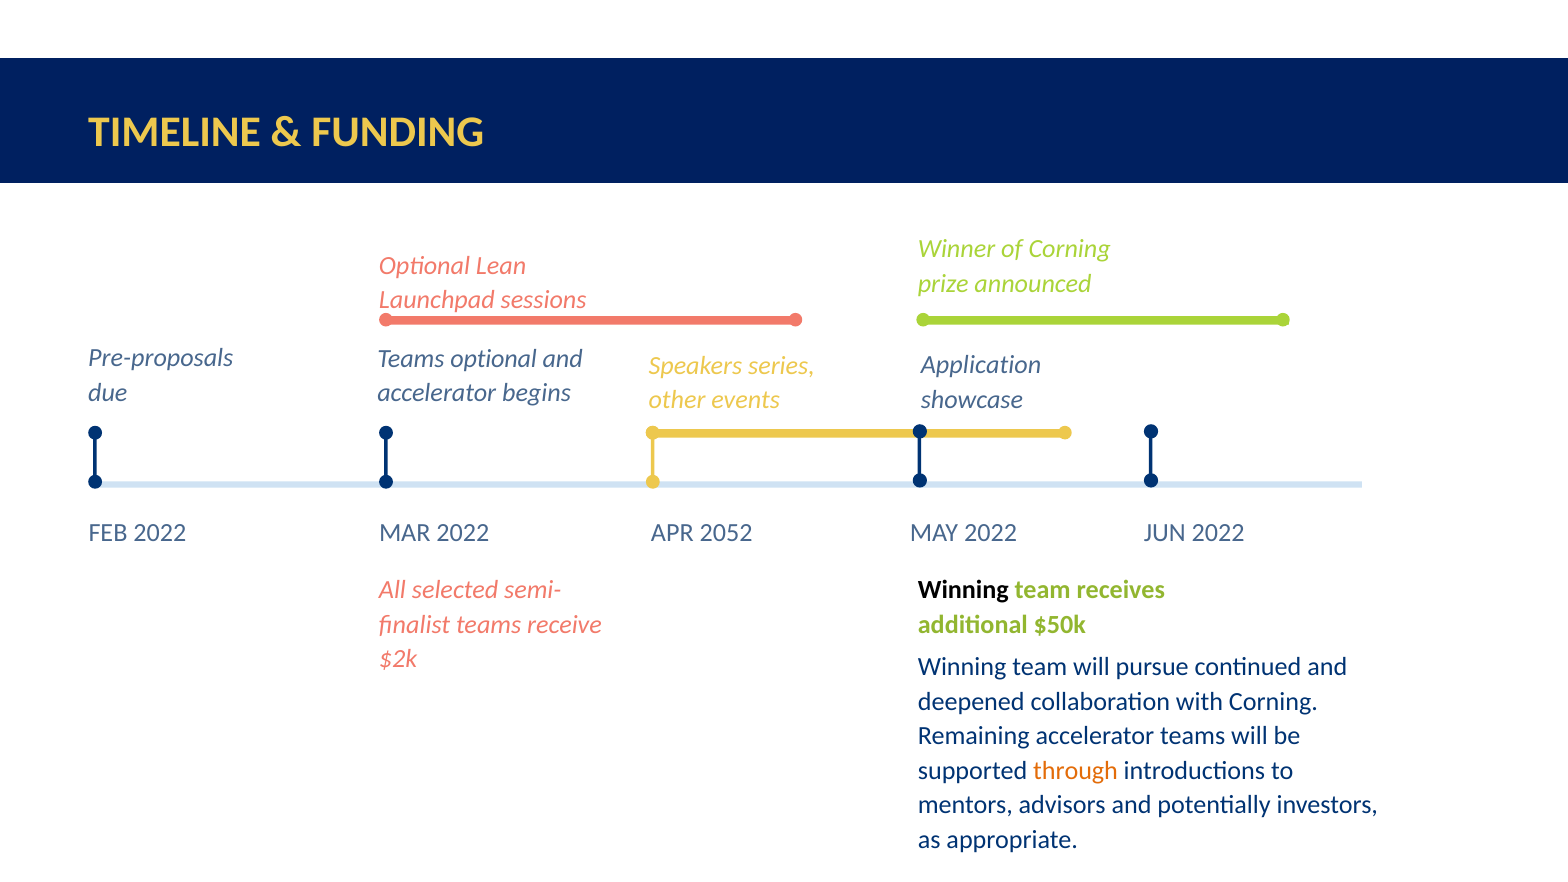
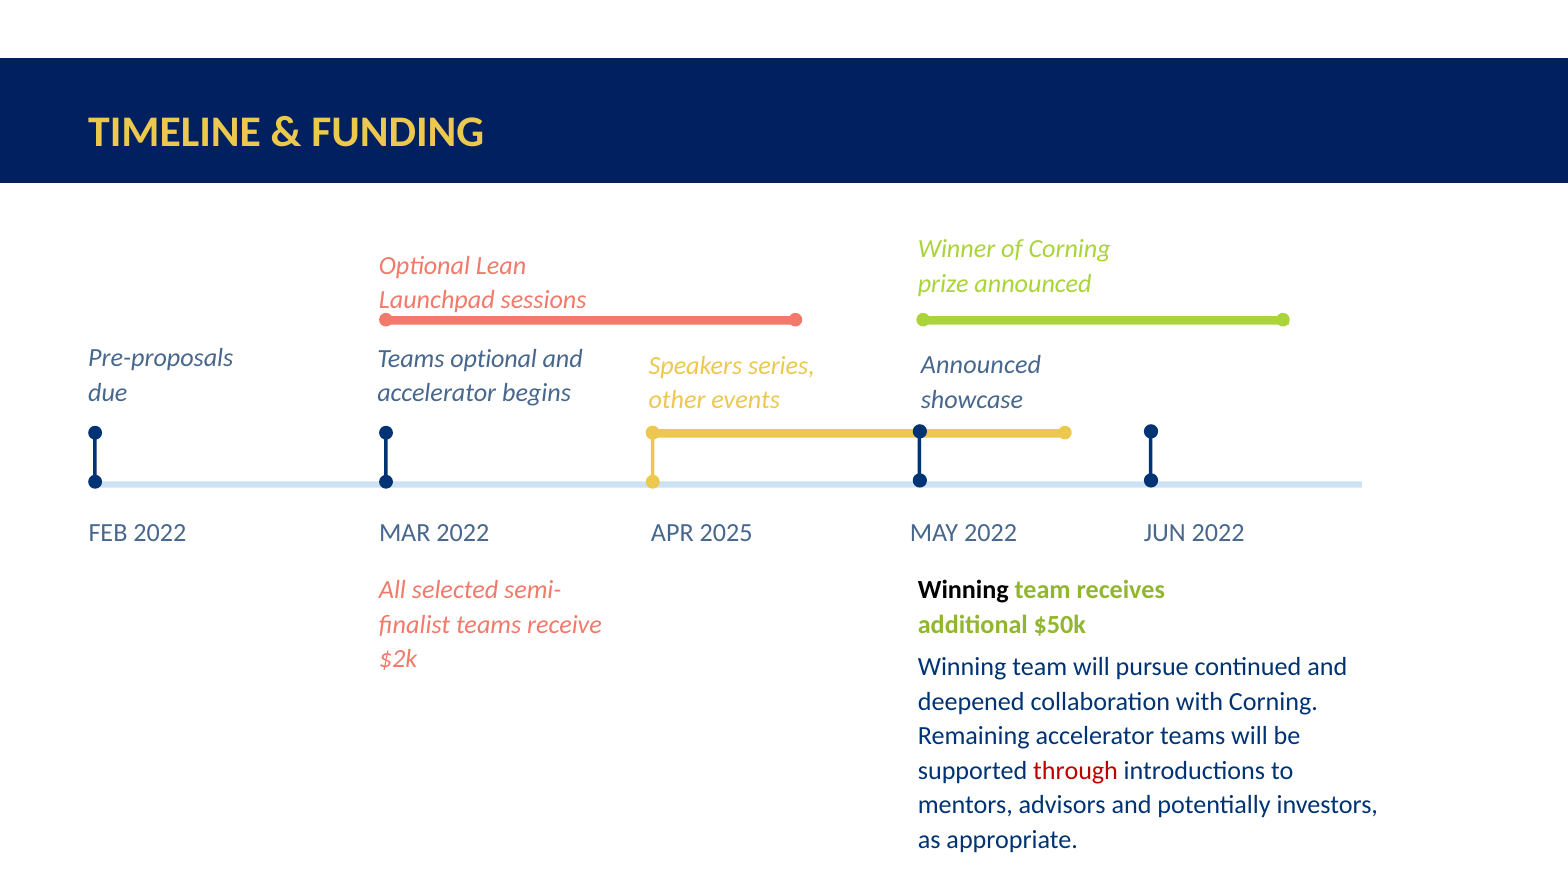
Application at (981, 365): Application -> Announced
2052: 2052 -> 2025
through colour: orange -> red
